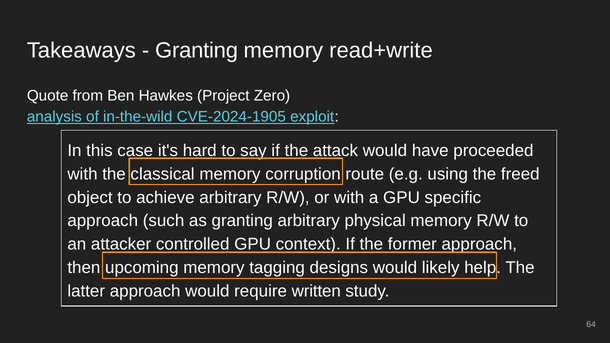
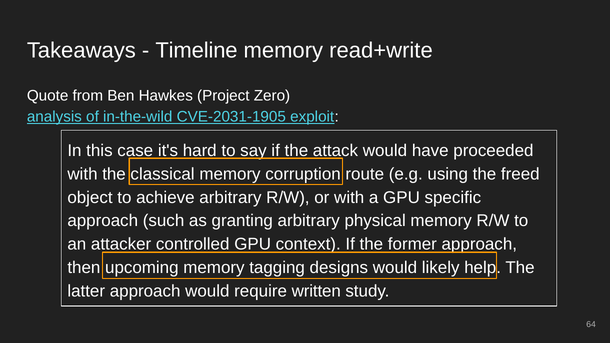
Granting at (197, 51): Granting -> Timeline
CVE-2024-1905: CVE-2024-1905 -> CVE-2031-1905
